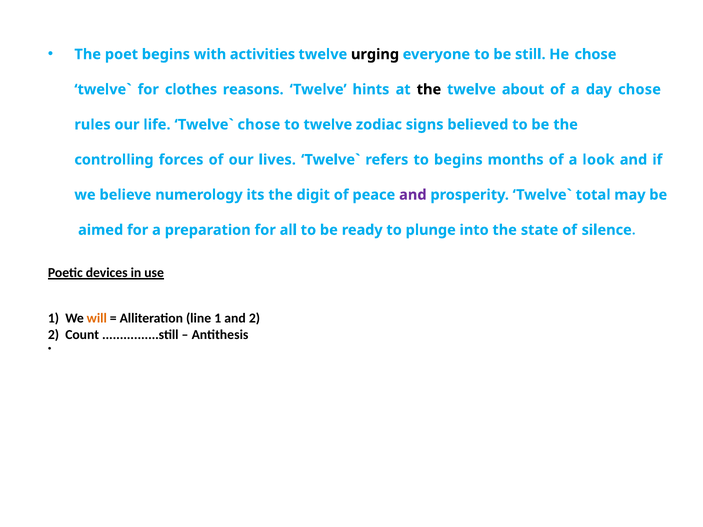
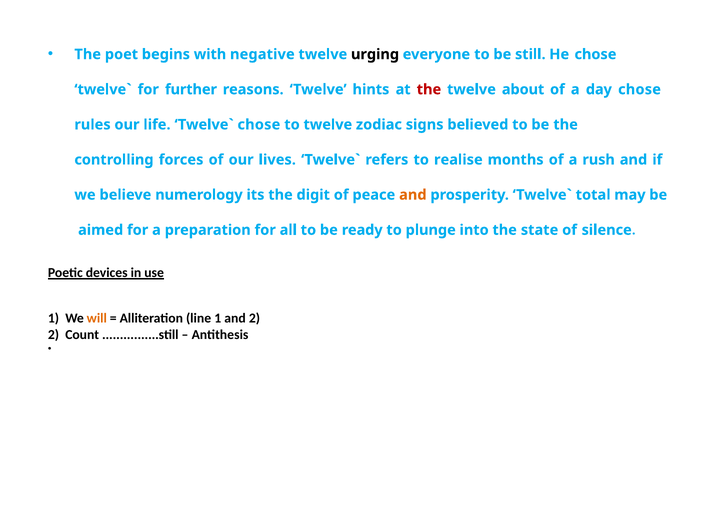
activities: activities -> negative
clothes: clothes -> further
the at (429, 89) colour: black -> red
to begins: begins -> realise
look: look -> rush
and at (413, 195) colour: purple -> orange
